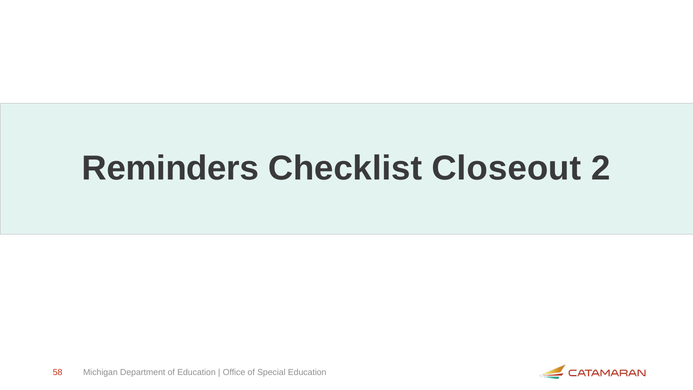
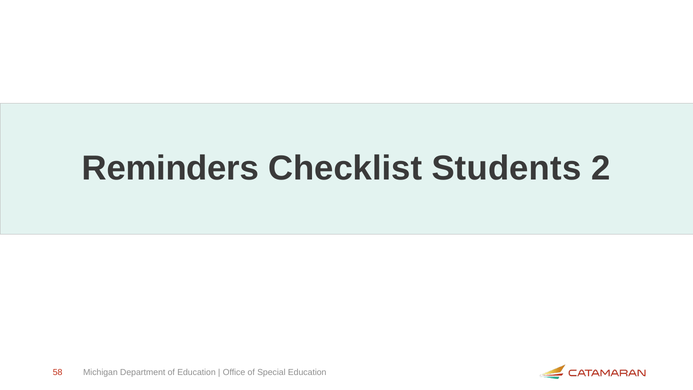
Closeout: Closeout -> Students
